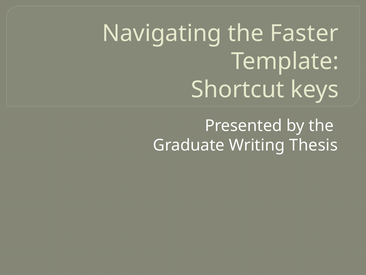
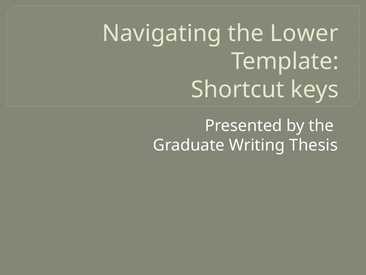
Faster: Faster -> Lower
